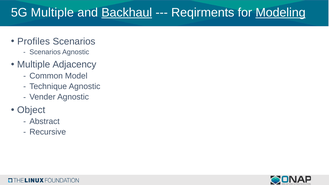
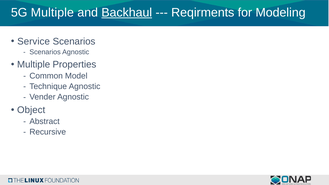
Modeling underline: present -> none
Profiles: Profiles -> Service
Adjacency: Adjacency -> Properties
